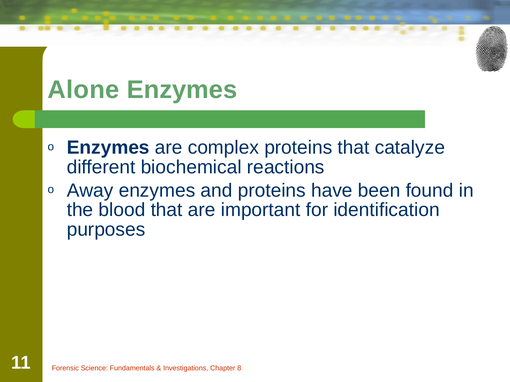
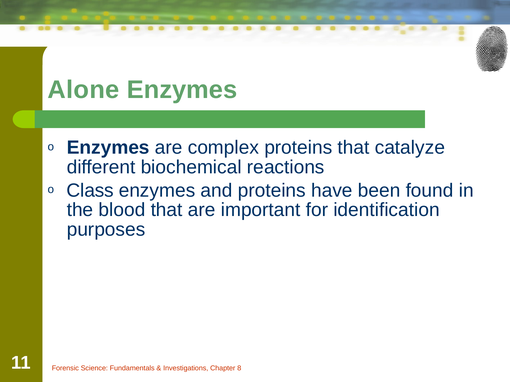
Away: Away -> Class
